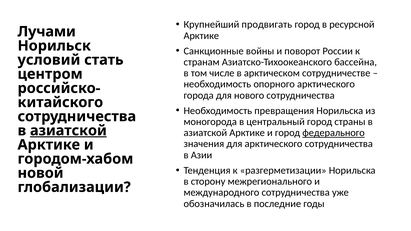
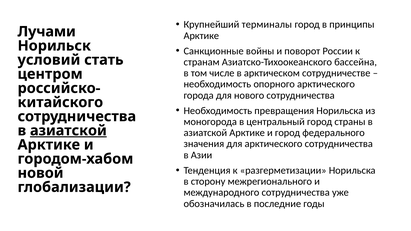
продвигать: продвигать -> терминалы
ресурсной: ресурсной -> принципы
федерального underline: present -> none
